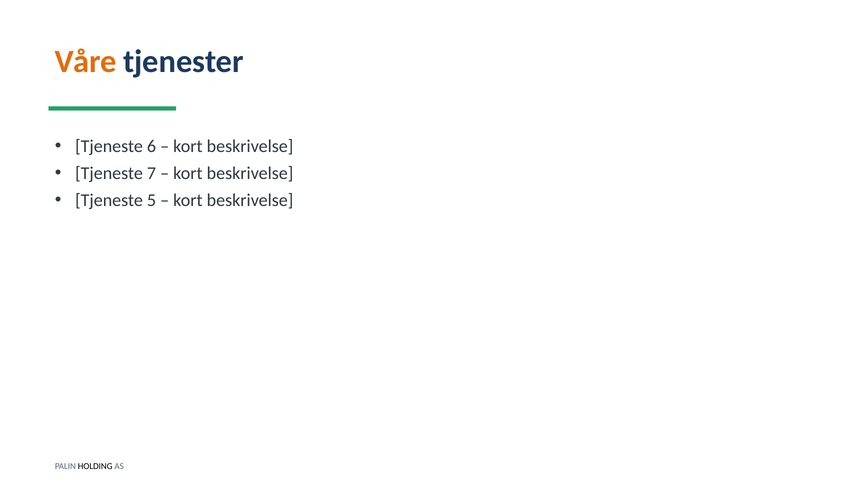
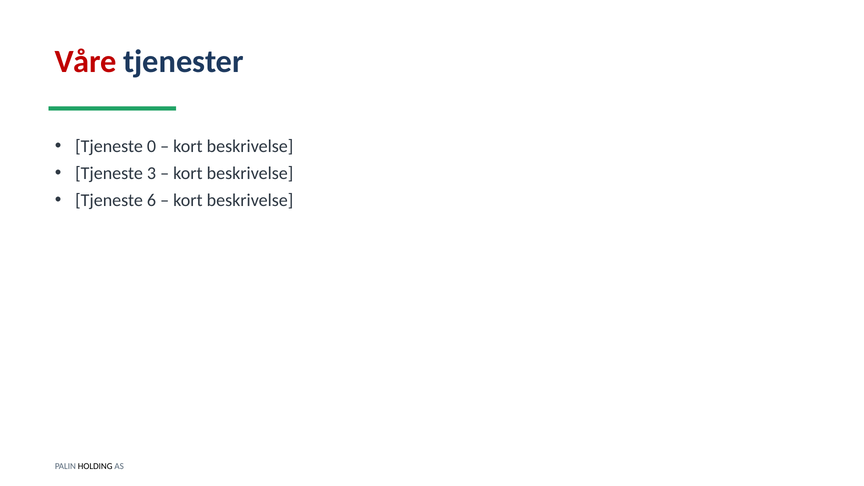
Våre colour: orange -> red
6: 6 -> 0
7: 7 -> 3
5: 5 -> 6
